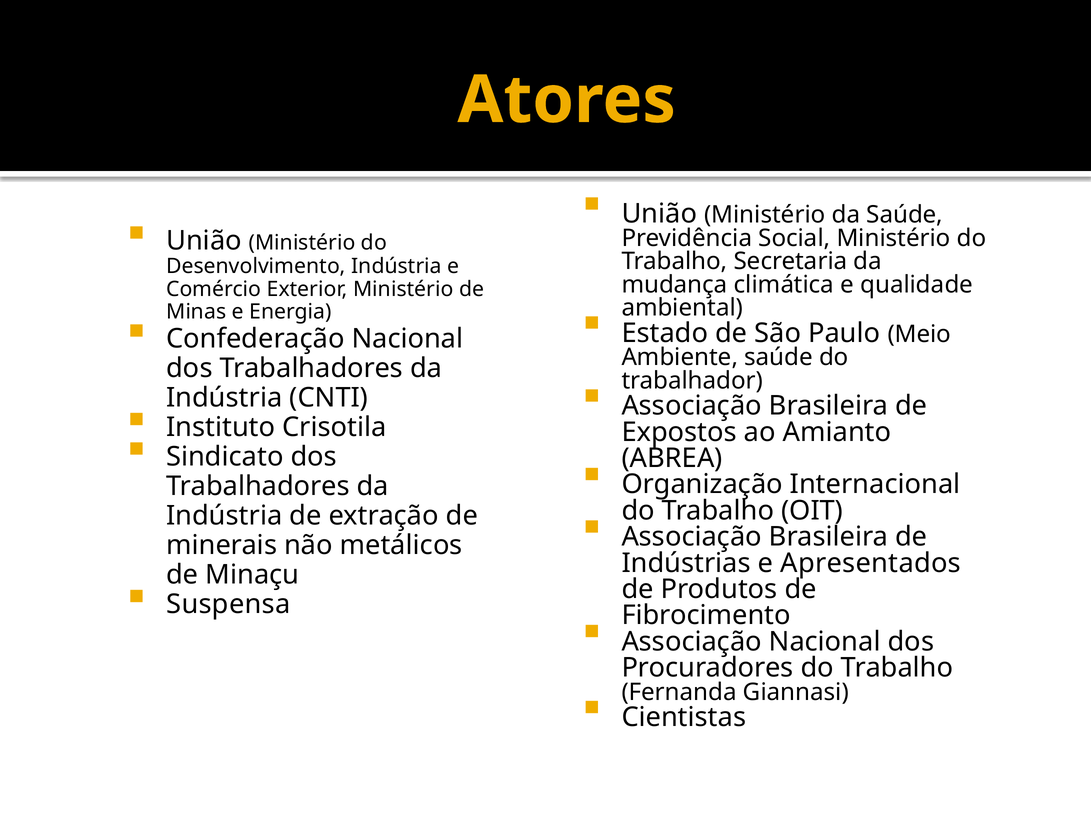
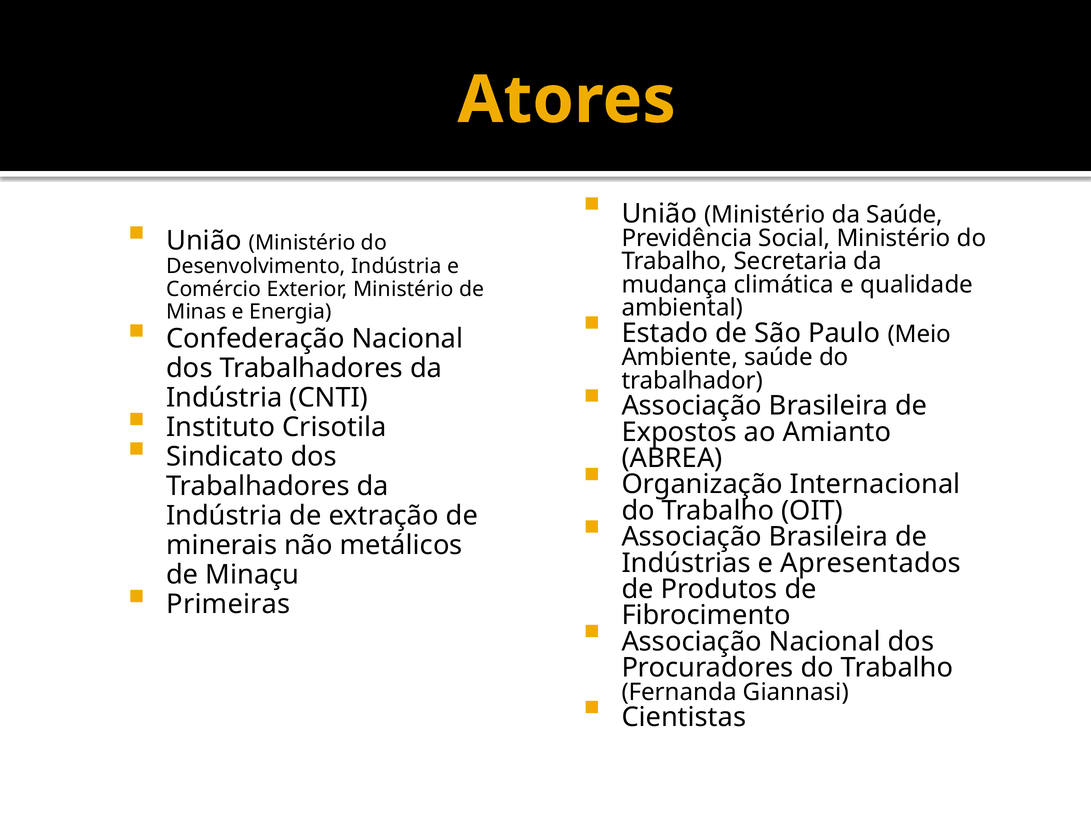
Suspensa: Suspensa -> Primeiras
